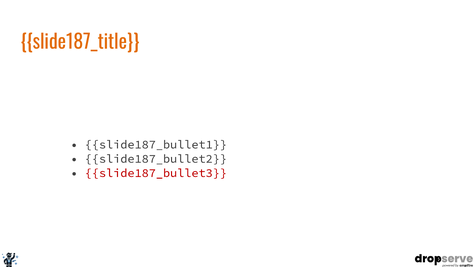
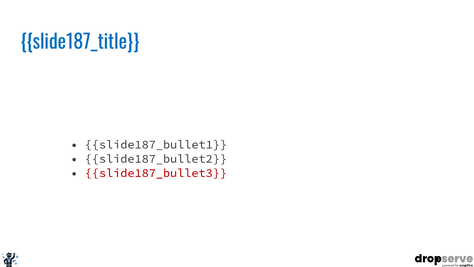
slide187_title colour: orange -> blue
